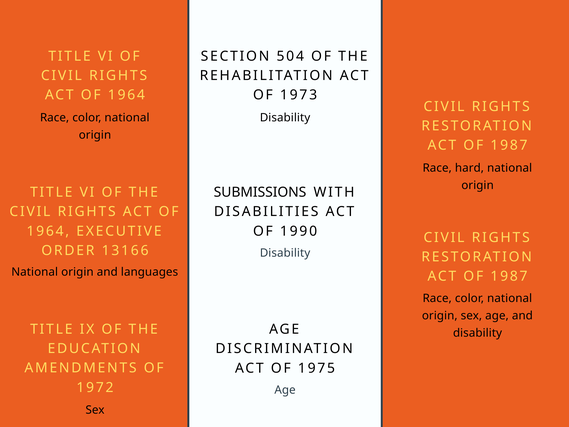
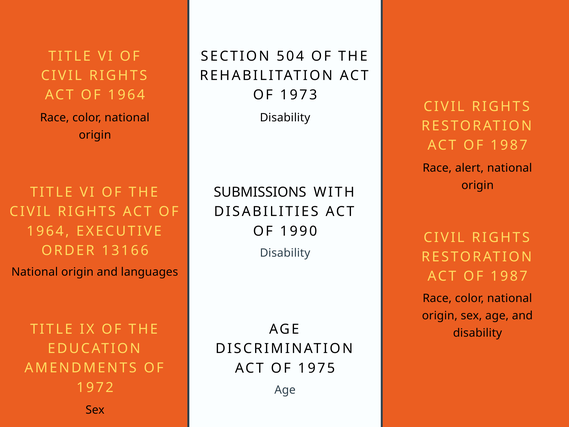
hard: hard -> alert
